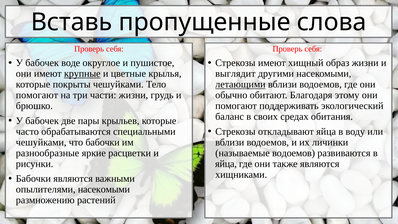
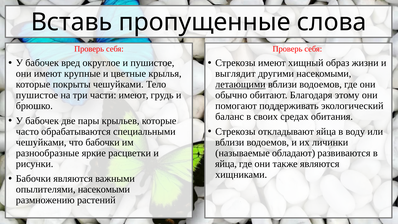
воде: воде -> вред
крупные underline: present -> none
помогают at (37, 95): помогают -> пушистое
части жизни: жизни -> имеют
называемые водоемов: водоемов -> обладают
